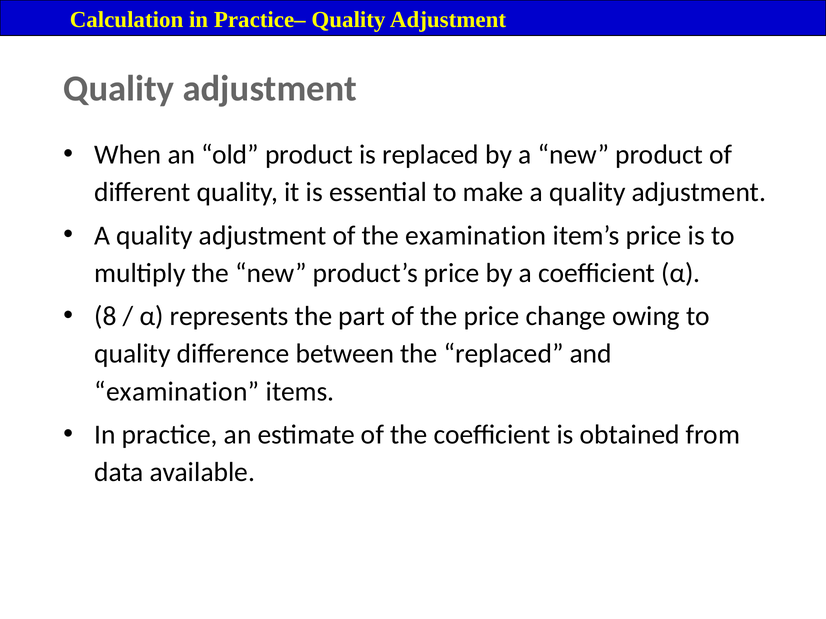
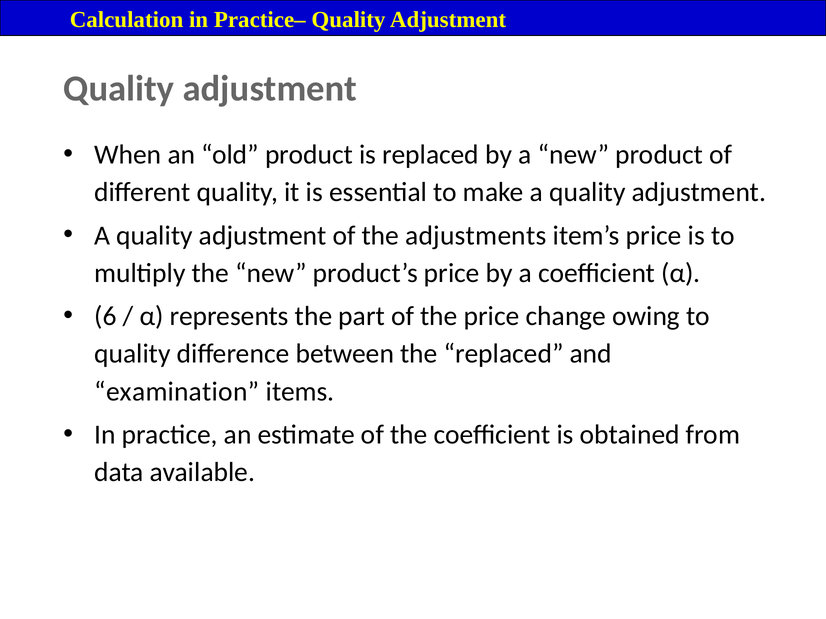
the examination: examination -> adjustments
8: 8 -> 6
